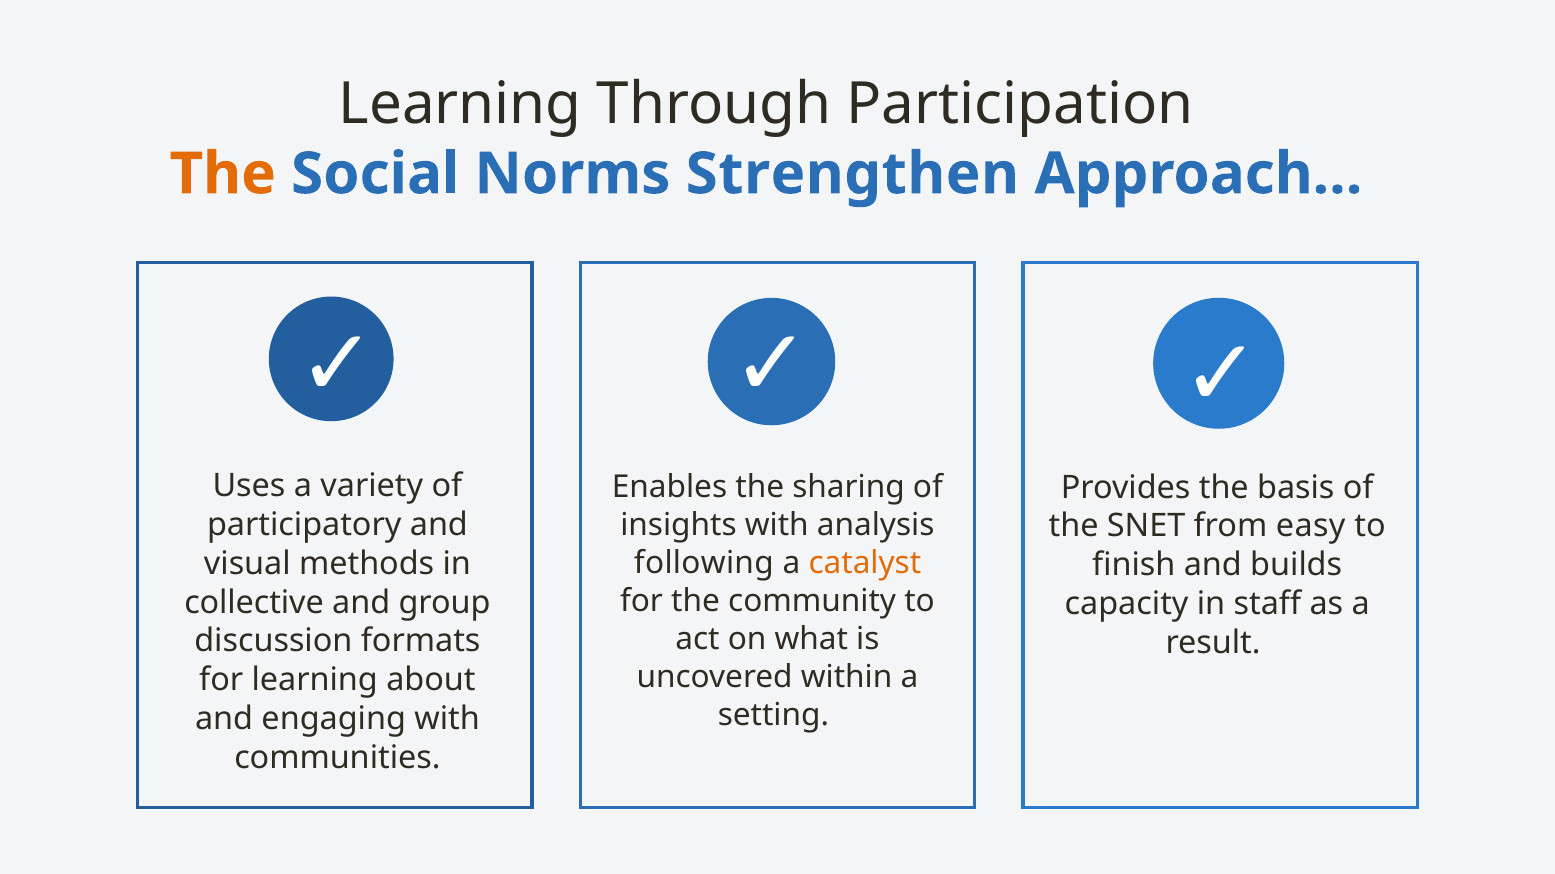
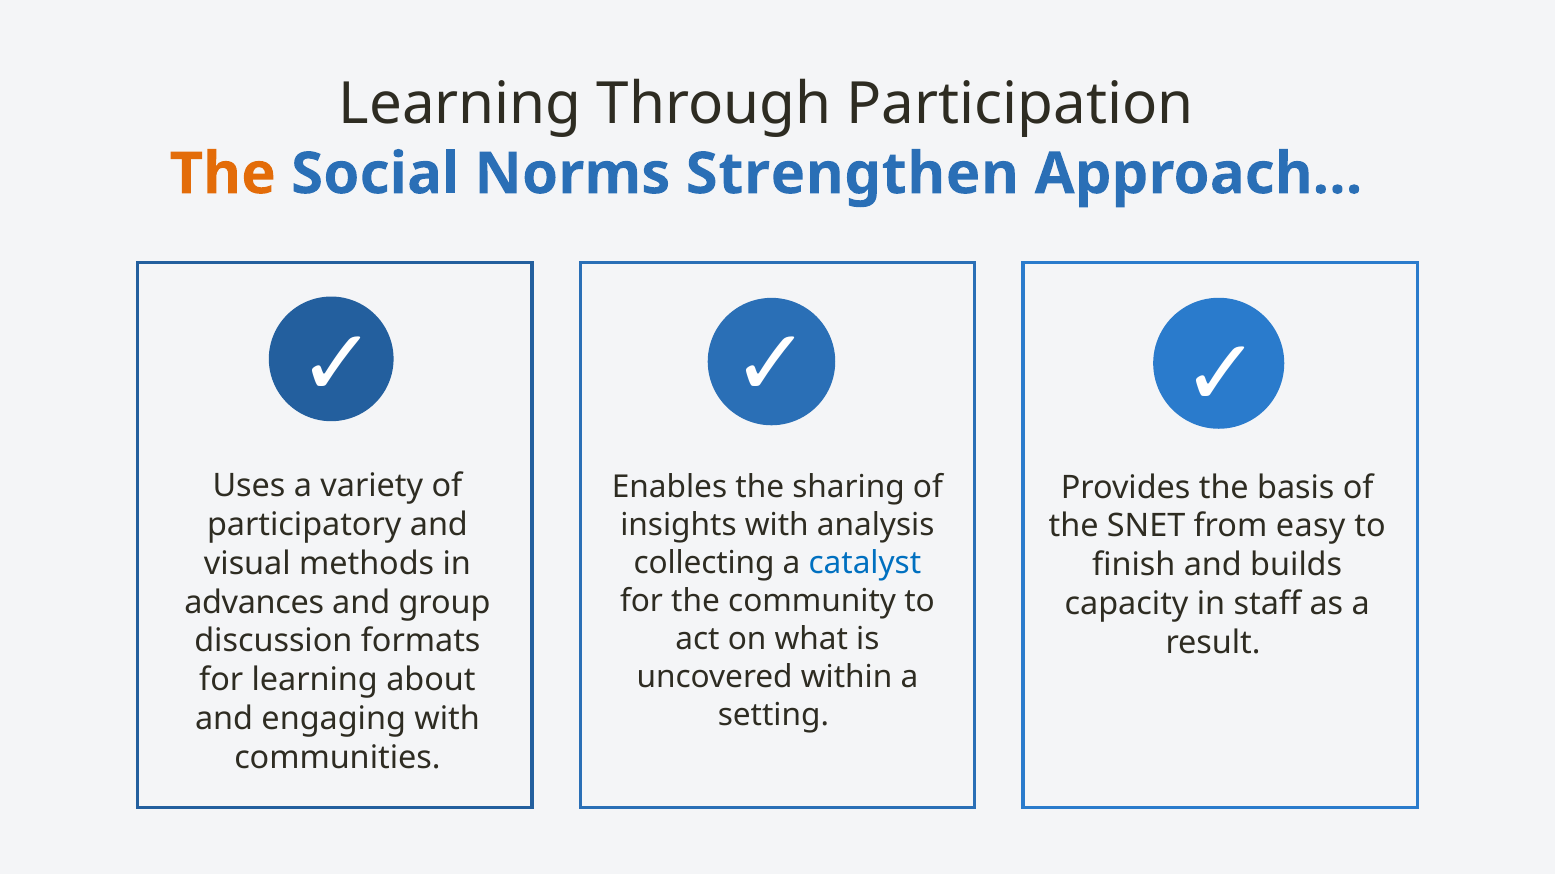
following: following -> collecting
catalyst colour: orange -> blue
collective: collective -> advances
